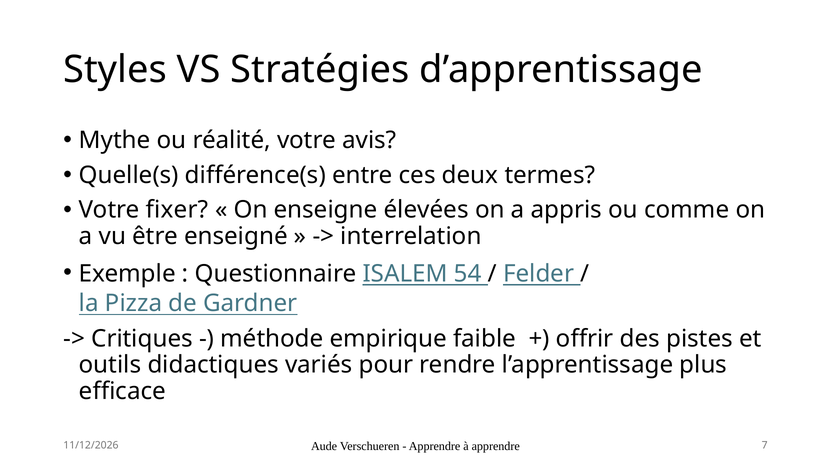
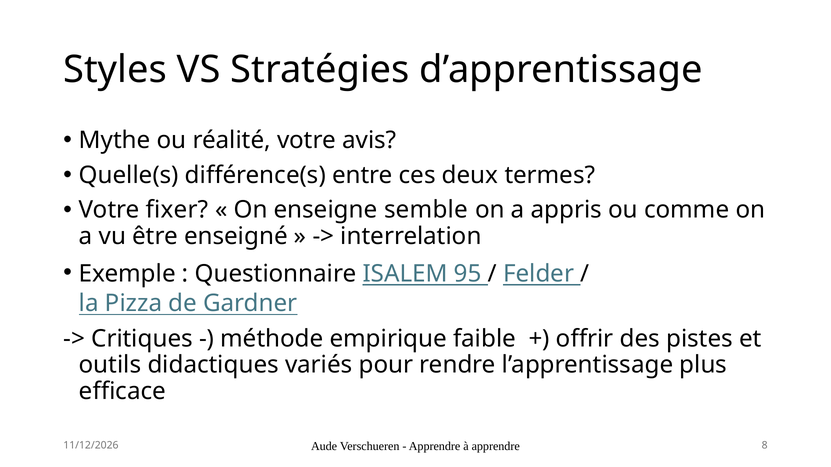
élevées: élevées -> semble
54: 54 -> 95
7: 7 -> 8
